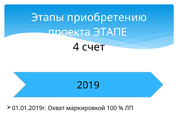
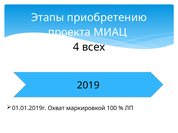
ЭТАПЕ: ЭТАПЕ -> МИАЦ
счет: счет -> всех
